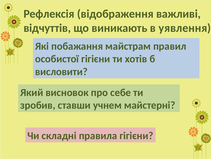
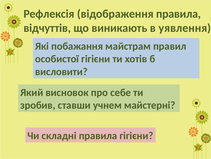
відображення важливі: важливі -> правила
